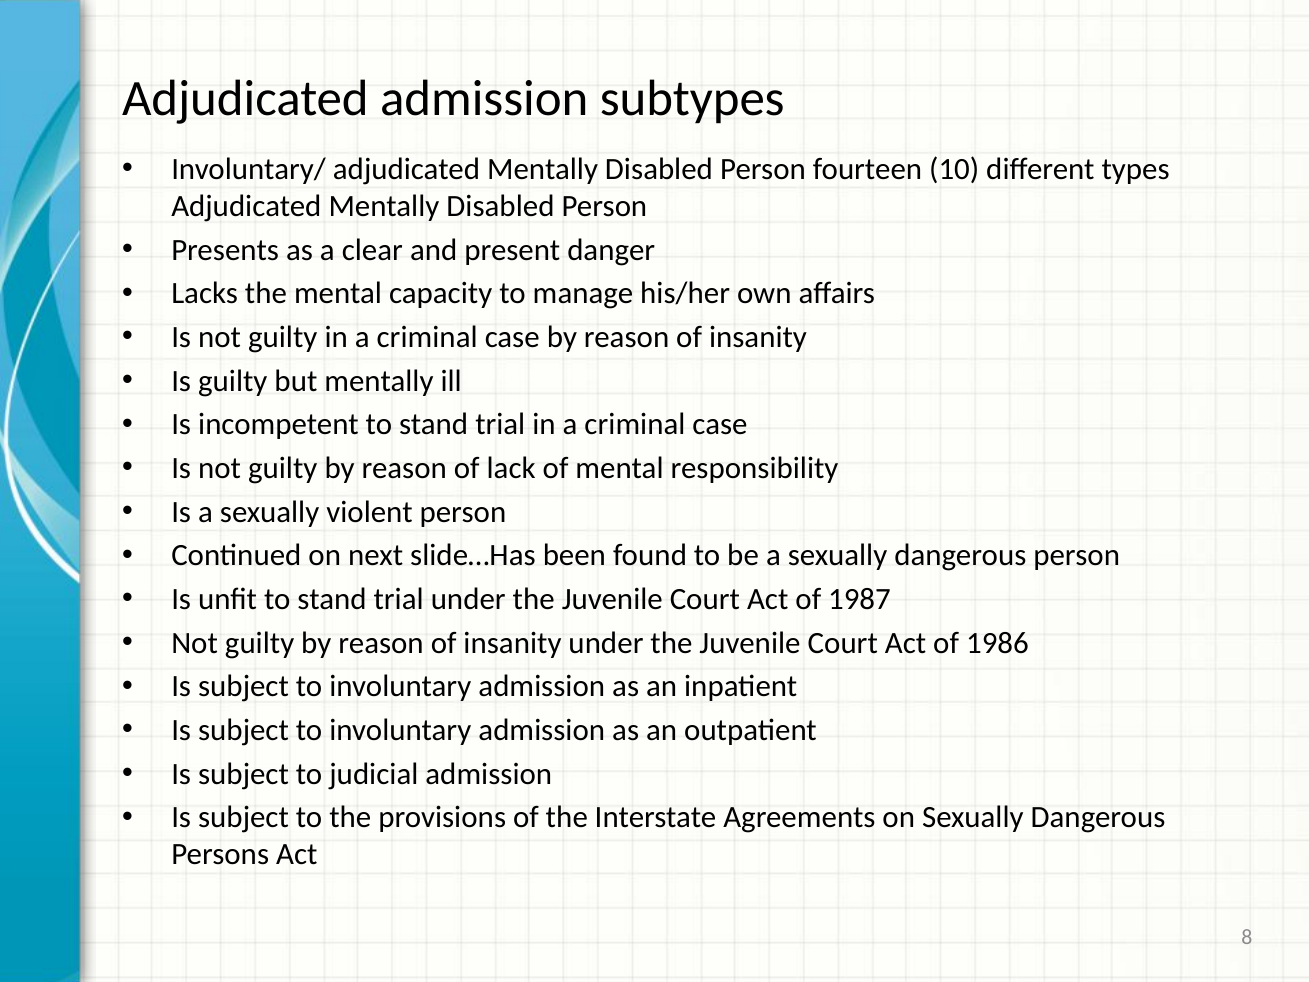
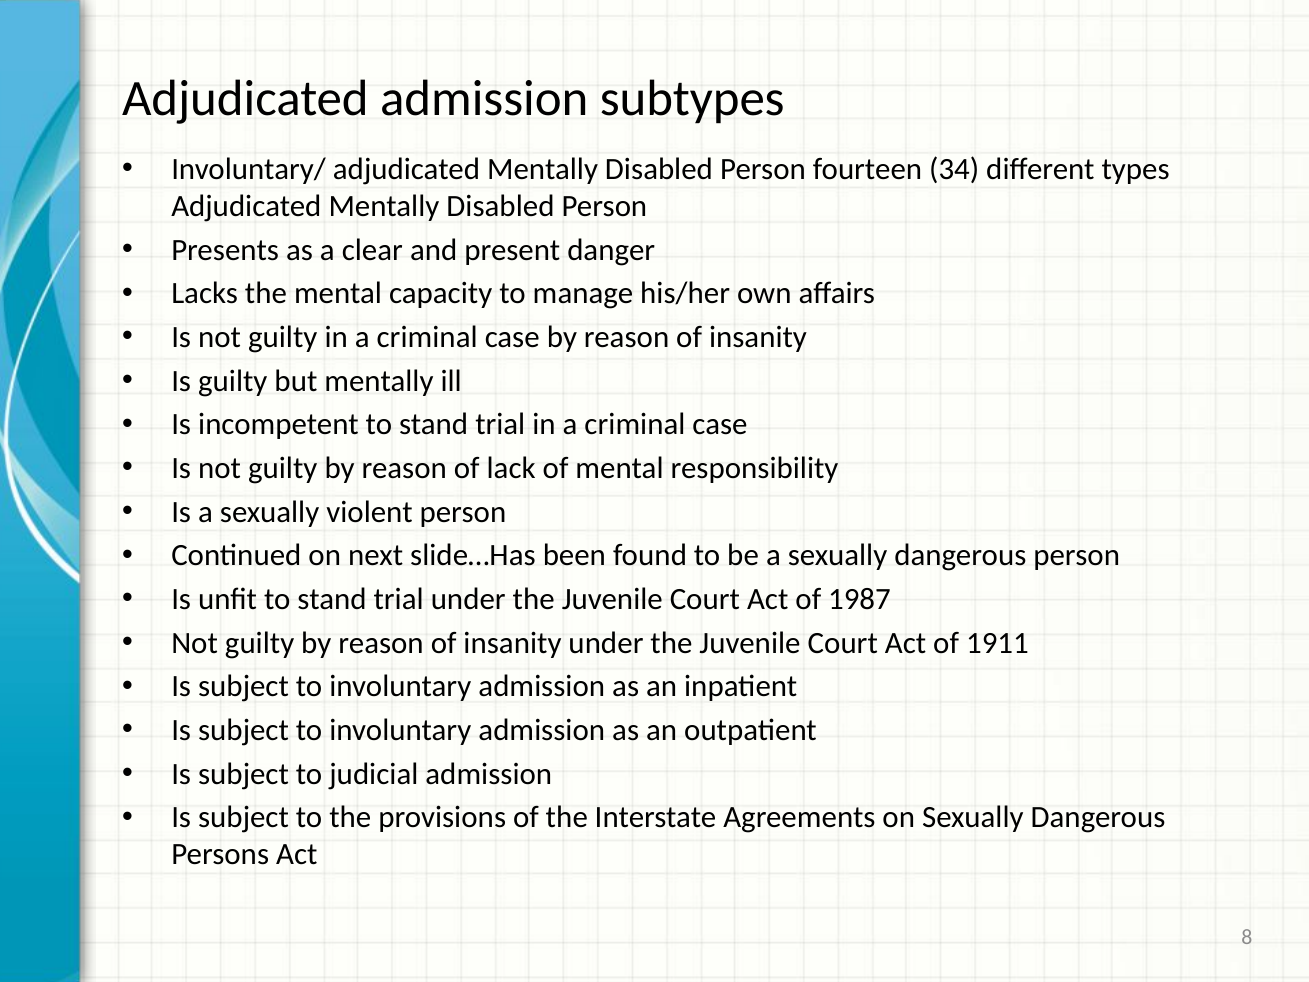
10: 10 -> 34
1986: 1986 -> 1911
